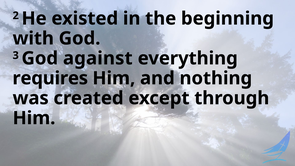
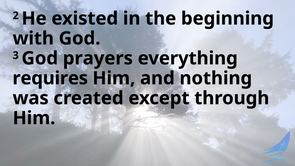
against: against -> prayers
